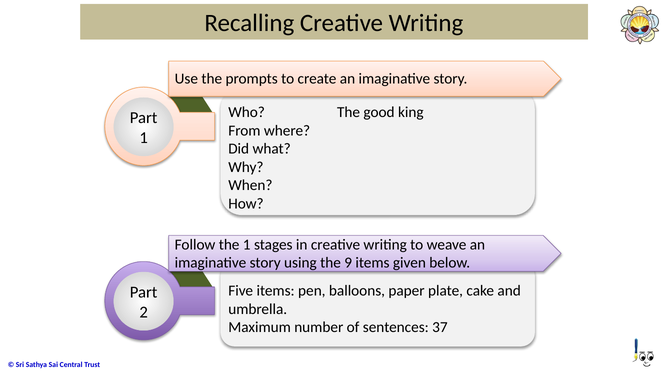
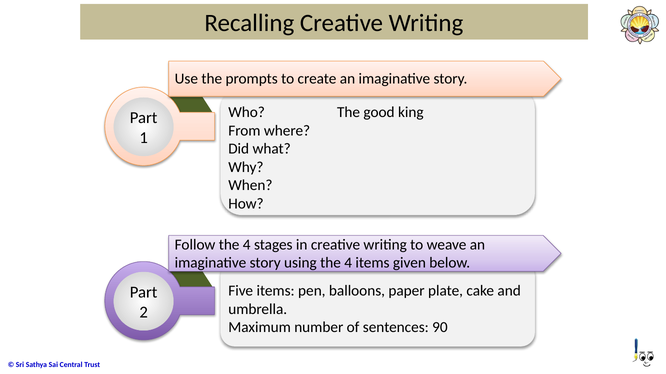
Follow the 1: 1 -> 4
using the 9: 9 -> 4
37: 37 -> 90
